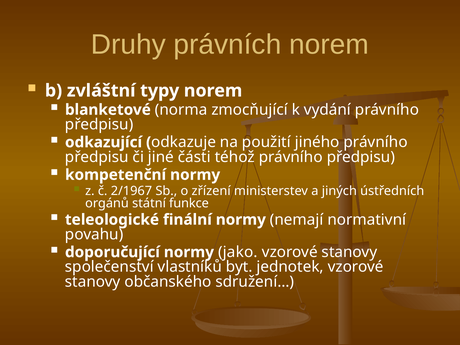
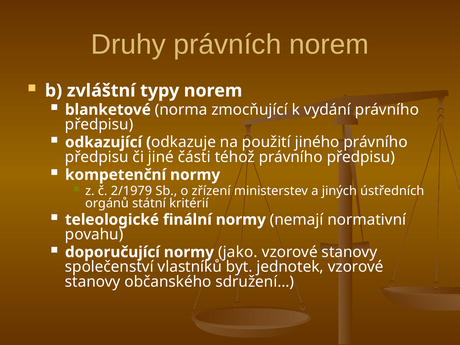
2/1967: 2/1967 -> 2/1979
funkce: funkce -> kritérií
